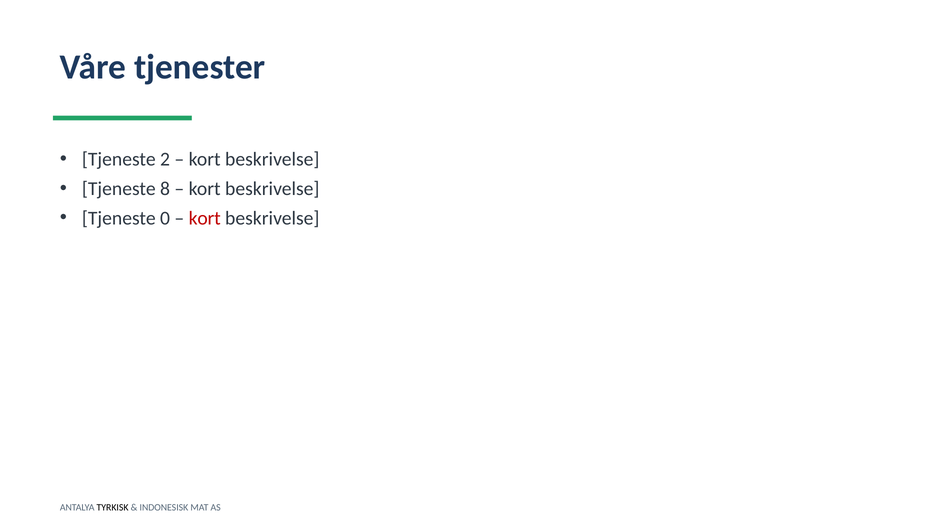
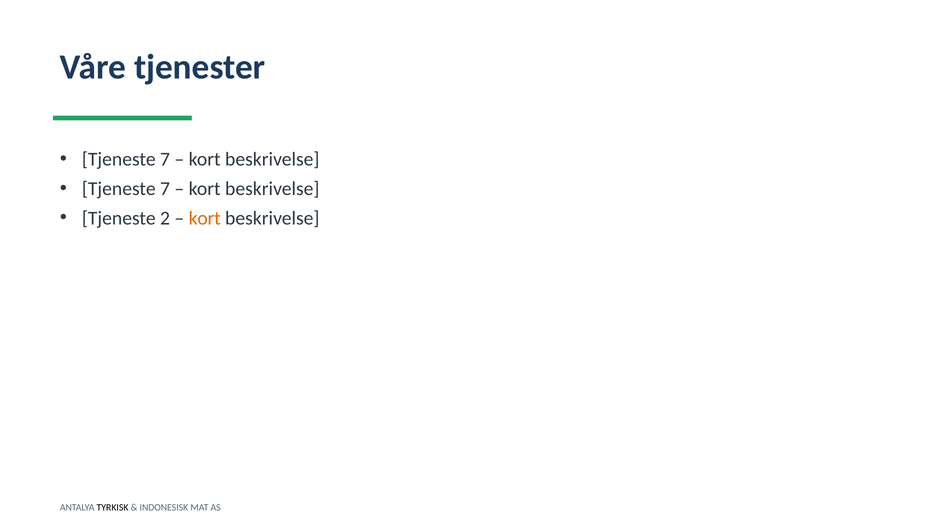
2 at (165, 159): 2 -> 7
8 at (165, 189): 8 -> 7
0: 0 -> 2
kort at (205, 218) colour: red -> orange
